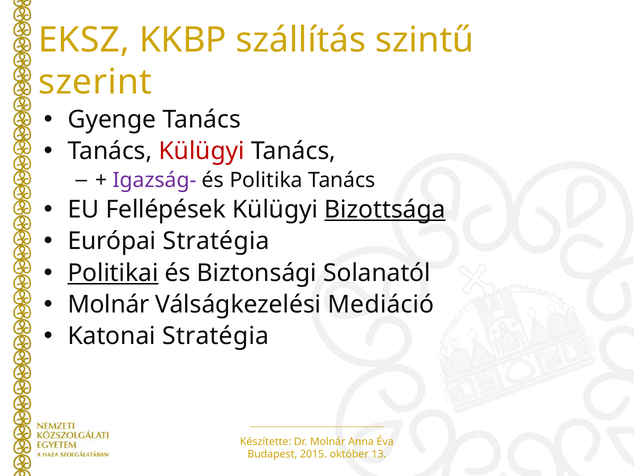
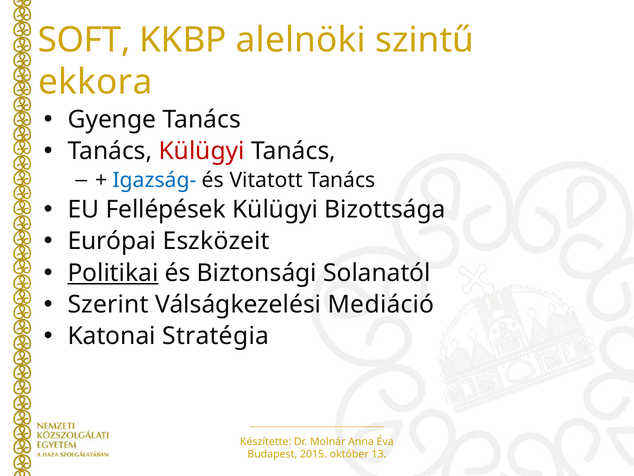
EKSZ: EKSZ -> SOFT
szállítás: szállítás -> alelnöki
szerint: szerint -> ekkora
Igazság- colour: purple -> blue
Politika: Politika -> Vitatott
Bizottsága underline: present -> none
Európai Stratégia: Stratégia -> Eszközeit
Molnár at (108, 304): Molnár -> Szerint
